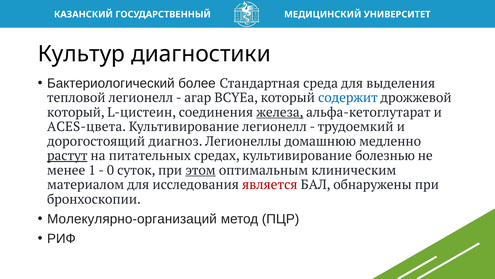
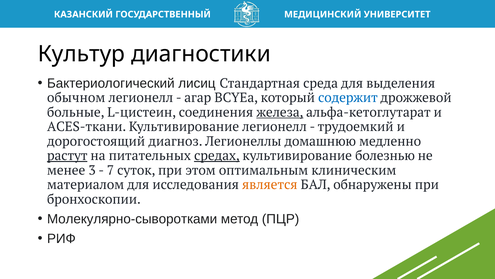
более: более -> лисиц
тепловой: тепловой -> обычном
который at (76, 112): который -> больные
ACES-цвета: ACES-цвета -> ACES-ткани
средах underline: none -> present
1: 1 -> 3
0: 0 -> 7
этом underline: present -> none
является colour: red -> orange
Молекулярно-организаций: Молекулярно-организаций -> Молекулярно-сыворотками
